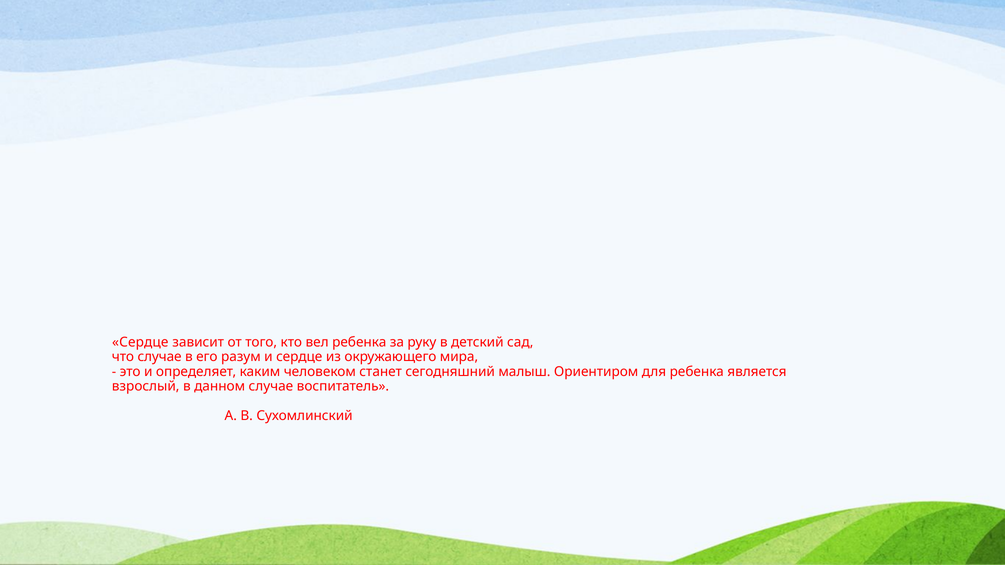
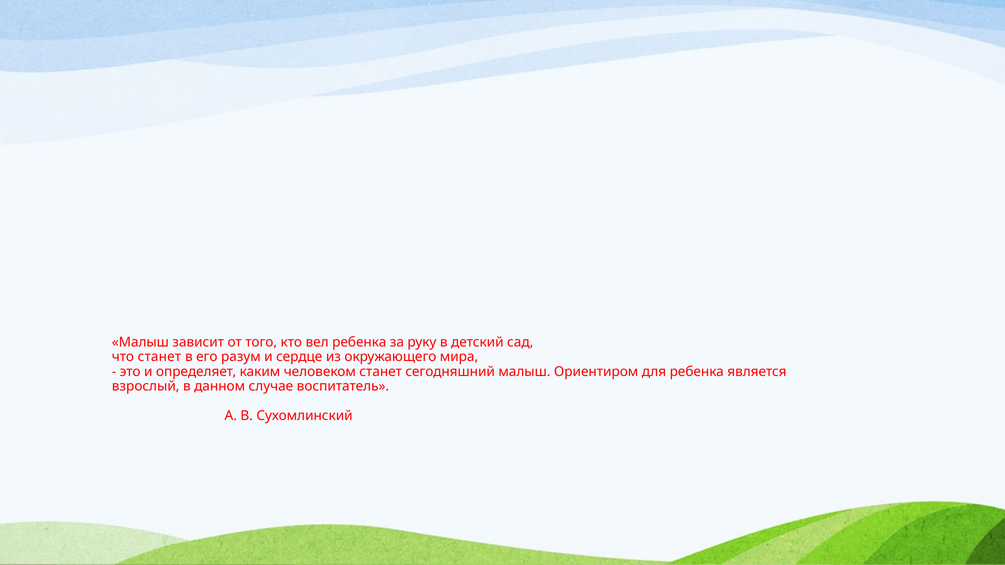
Сердце at (140, 342): Сердце -> Малыш
что случае: случае -> станет
